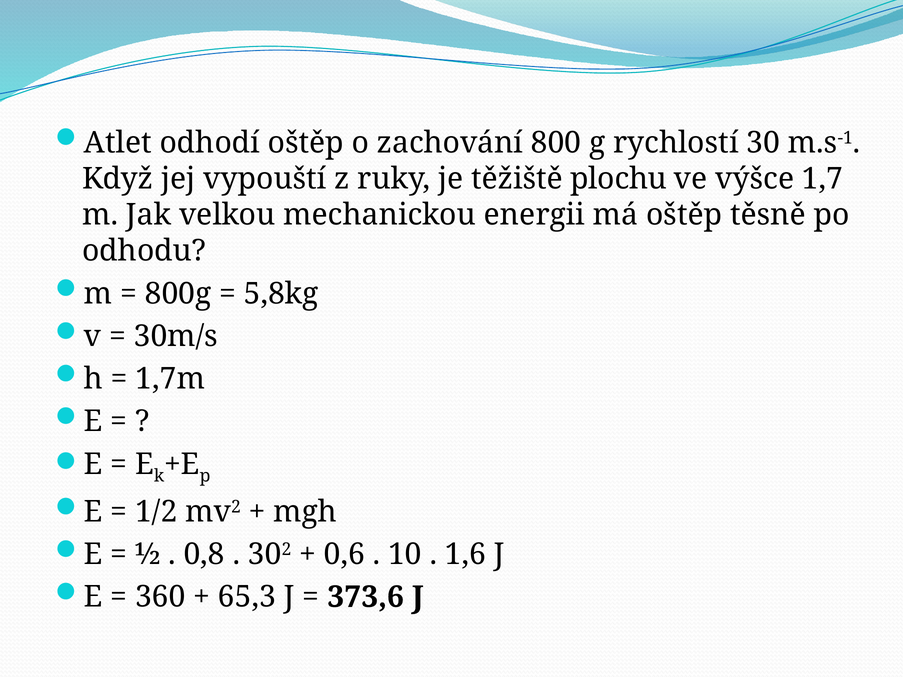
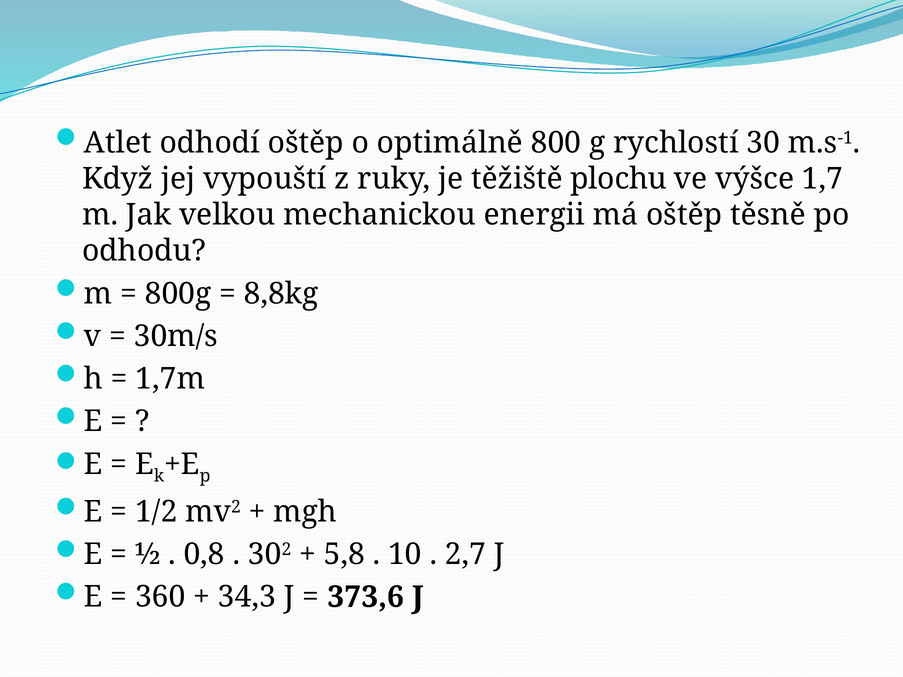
zachování: zachování -> optimálně
5,8kg: 5,8kg -> 8,8kg
0,6: 0,6 -> 5,8
1,6: 1,6 -> 2,7
65,3: 65,3 -> 34,3
